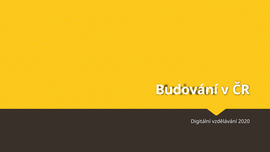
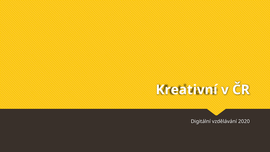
Budování: Budování -> Kreativní
